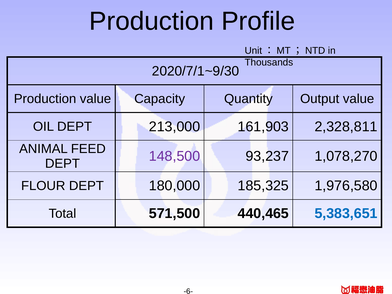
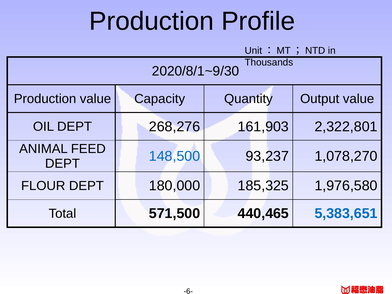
2020/7/1~9/30: 2020/7/1~9/30 -> 2020/8/1~9/30
213,000: 213,000 -> 268,276
2,328,811: 2,328,811 -> 2,322,801
148,500 colour: purple -> blue
